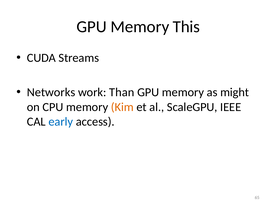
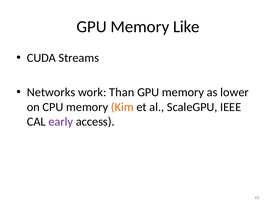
This: This -> Like
might: might -> lower
early colour: blue -> purple
